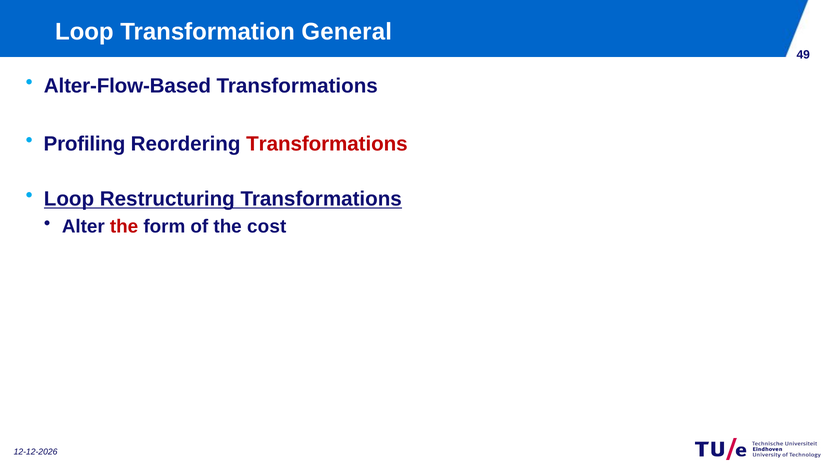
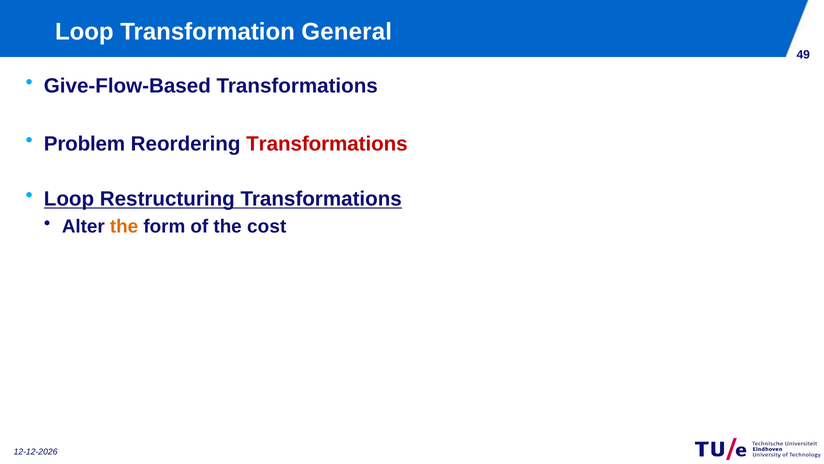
Alter-Flow-Based: Alter-Flow-Based -> Give-Flow-Based
Profiling: Profiling -> Problem
the at (124, 226) colour: red -> orange
